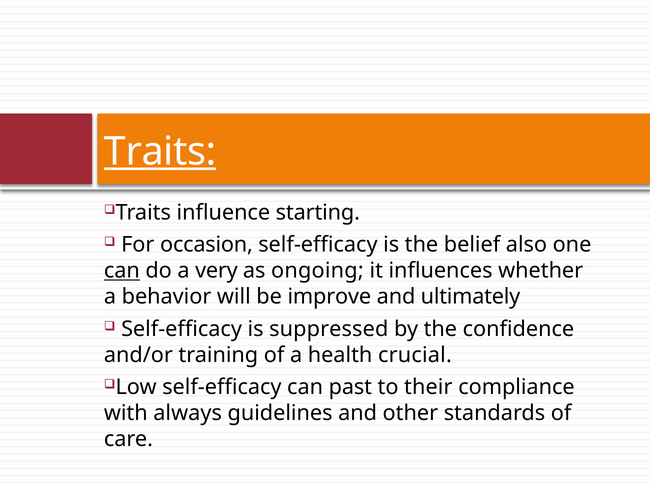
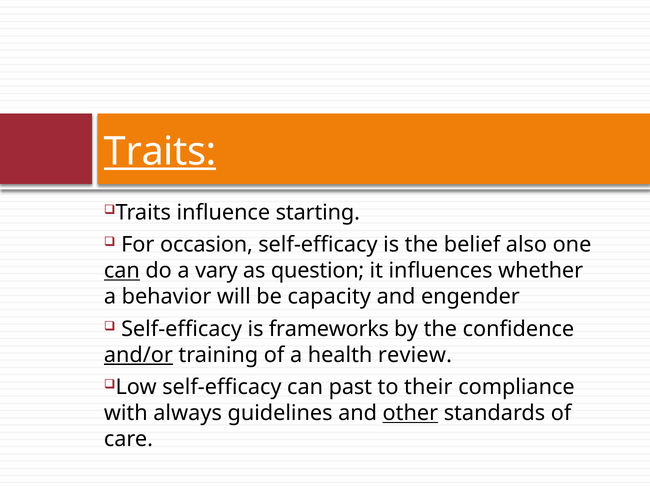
very: very -> vary
ongoing: ongoing -> question
improve: improve -> capacity
ultimately: ultimately -> engender
suppressed: suppressed -> frameworks
and/or underline: none -> present
crucial: crucial -> review
other underline: none -> present
